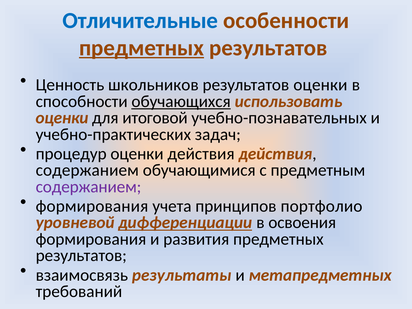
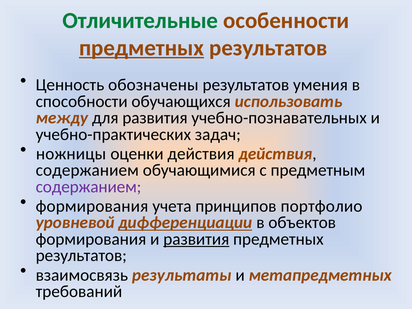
Отличительные colour: blue -> green
школьников: школьников -> обозначены
результатов оценки: оценки -> умения
обучающихся underline: present -> none
оценки at (62, 118): оценки -> между
для итоговой: итоговой -> развития
процедур: процедур -> ножницы
освоения: освоения -> объектов
развития at (196, 239) underline: none -> present
